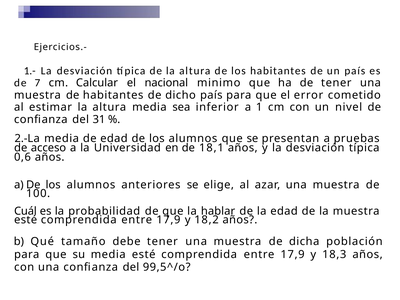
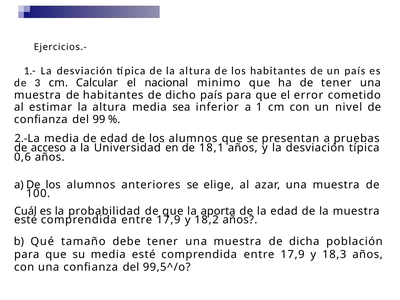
7: 7 -> 3
31: 31 -> 99
hablar: hablar -> aporta
